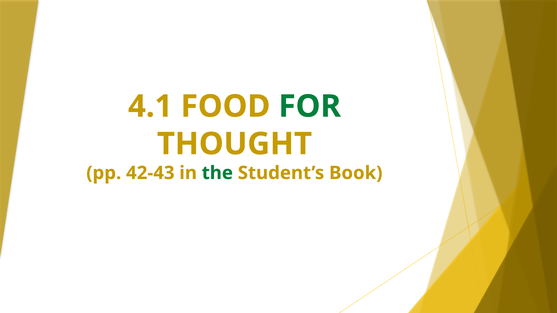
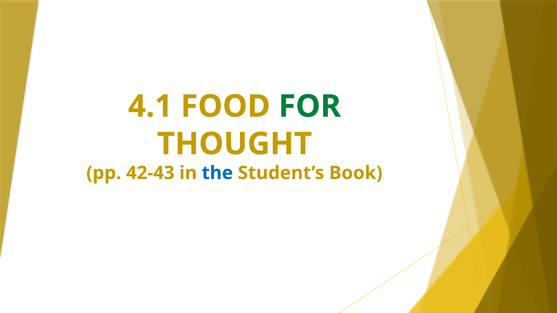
the colour: green -> blue
